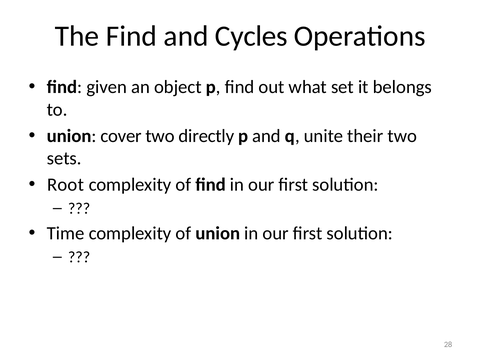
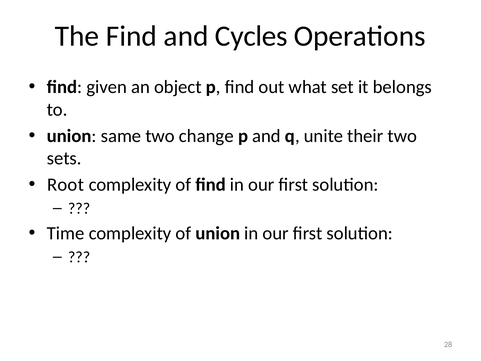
cover: cover -> same
directly: directly -> change
